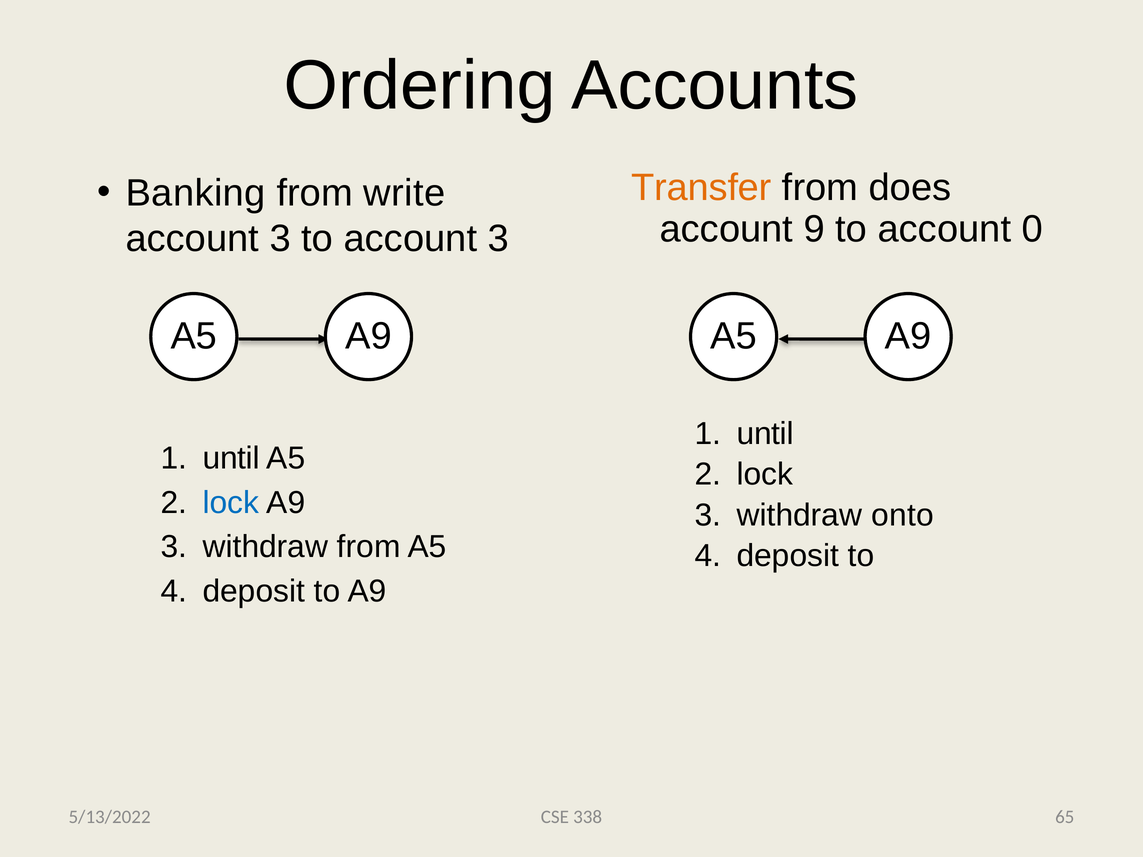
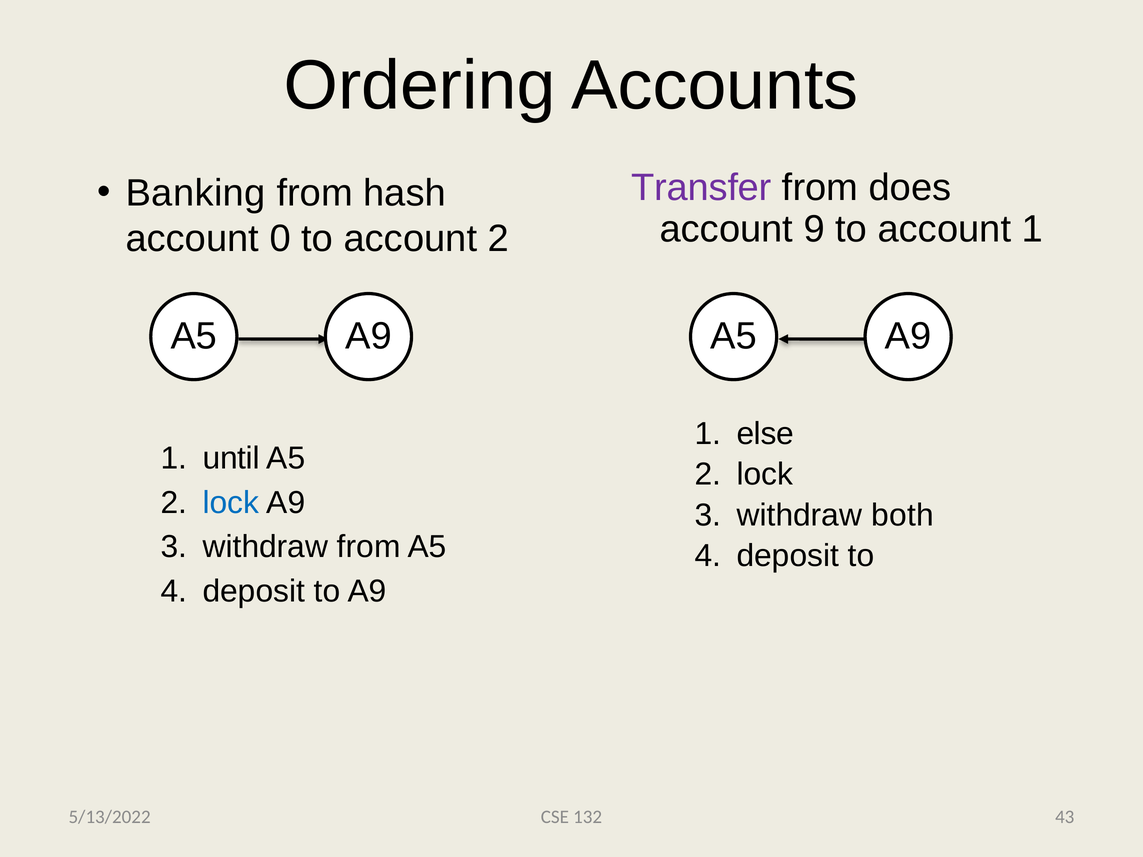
Transfer colour: orange -> purple
write: write -> hash
account 0: 0 -> 1
3 at (280, 239): 3 -> 0
to account 3: 3 -> 2
until at (765, 434): until -> else
onto: onto -> both
338: 338 -> 132
65: 65 -> 43
